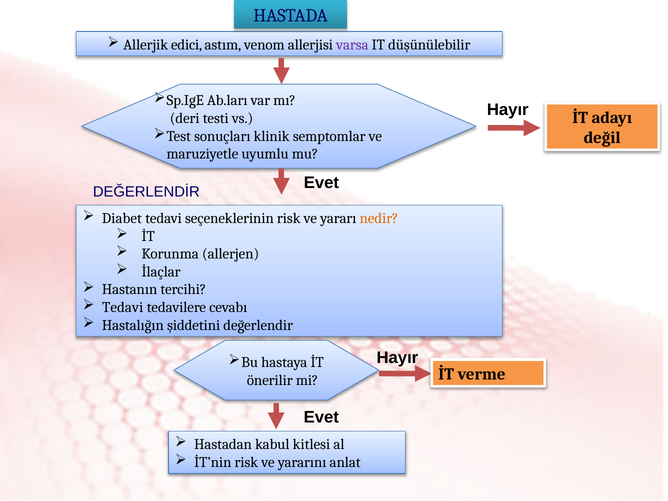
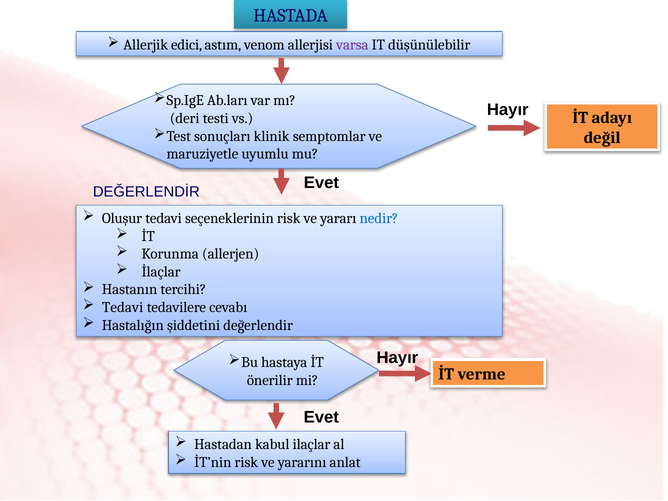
Diabet: Diabet -> Oluşur
nedir colour: orange -> blue
kitlesi: kitlesi -> ilaçlar
